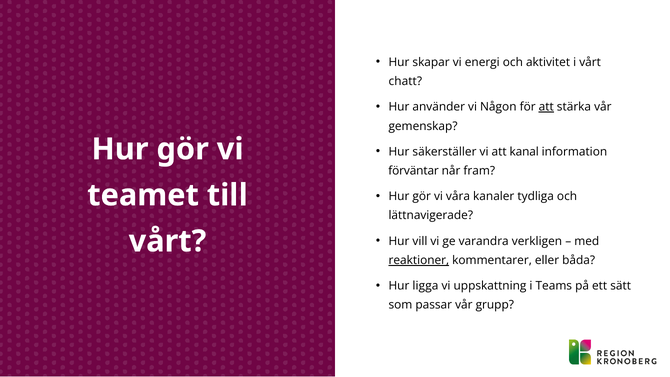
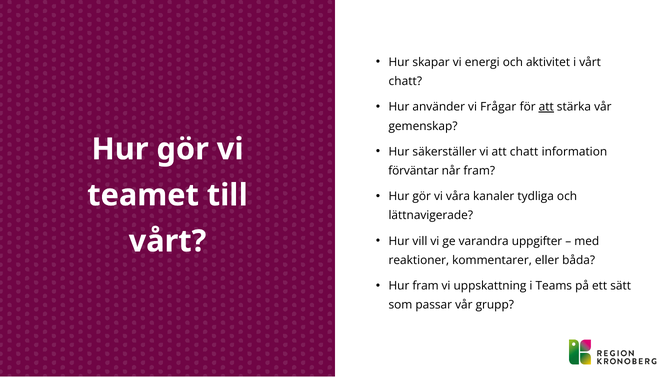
Någon: Någon -> Frågar
att kanal: kanal -> chatt
verkligen: verkligen -> uppgifter
reaktioner underline: present -> none
Hur ligga: ligga -> fram
